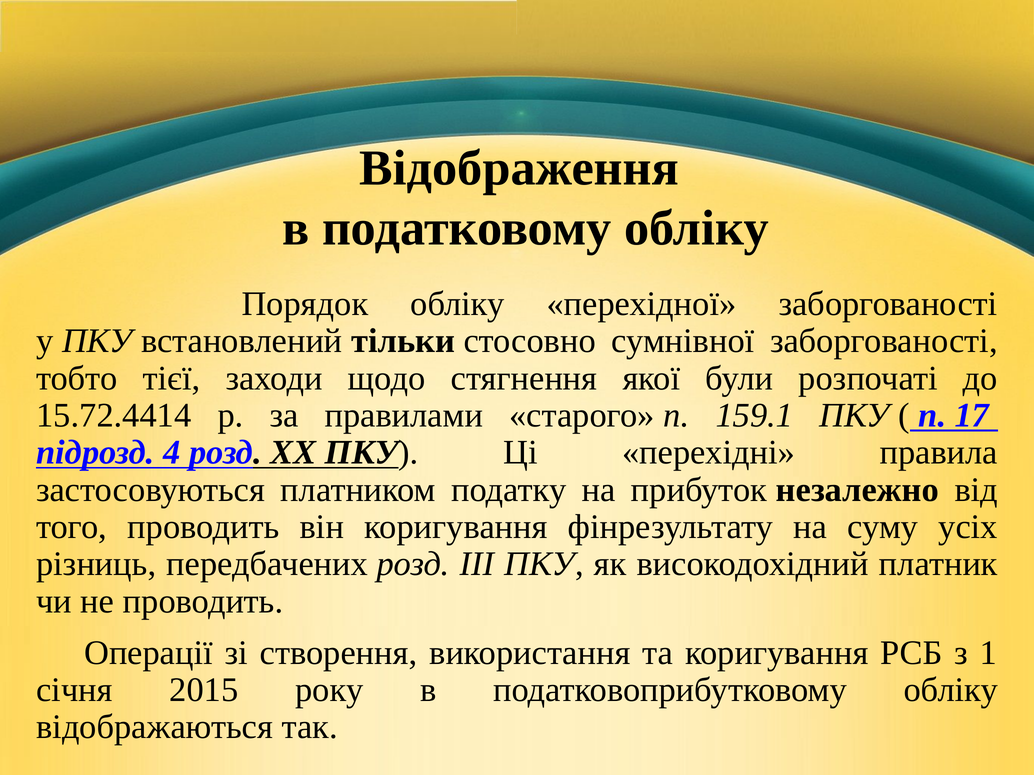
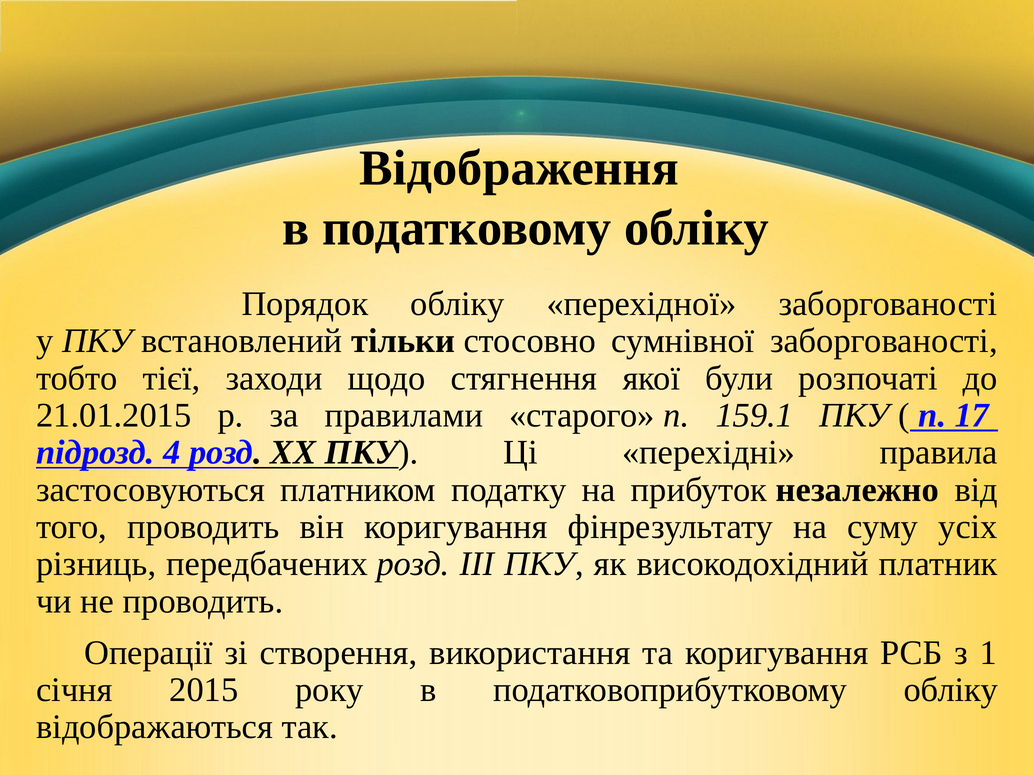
15.72.4414: 15.72.4414 -> 21.01.2015
